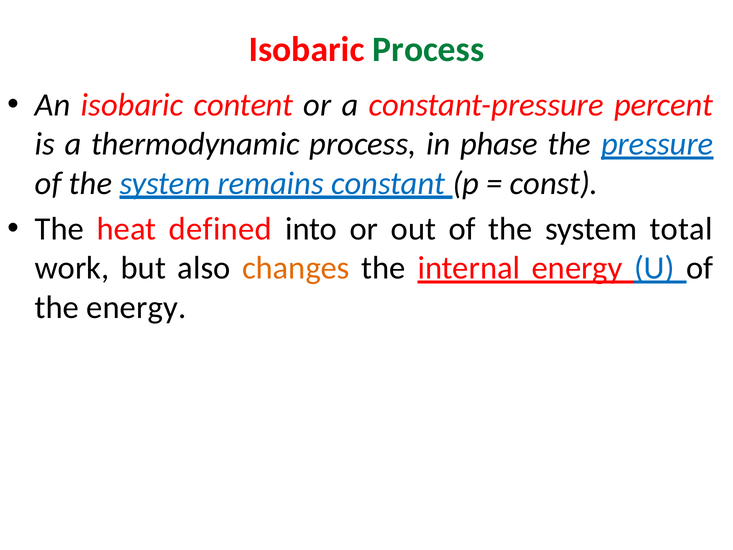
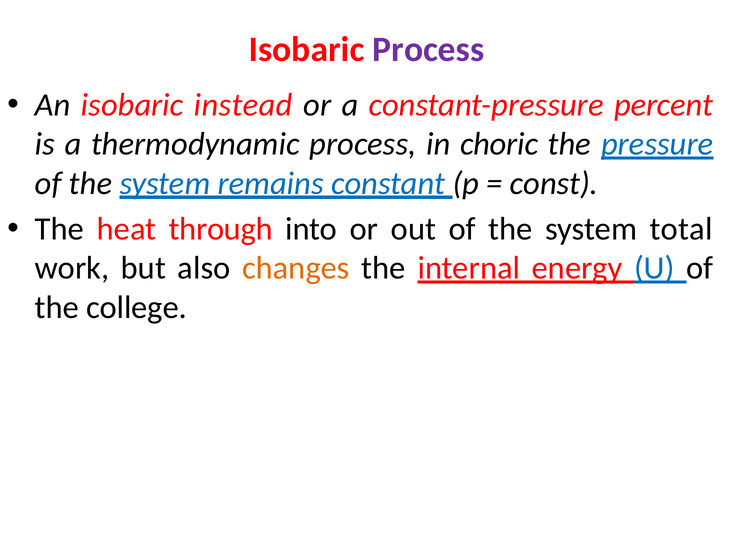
Process at (428, 50) colour: green -> purple
content: content -> instead
phase: phase -> choric
defined: defined -> through
the energy: energy -> college
